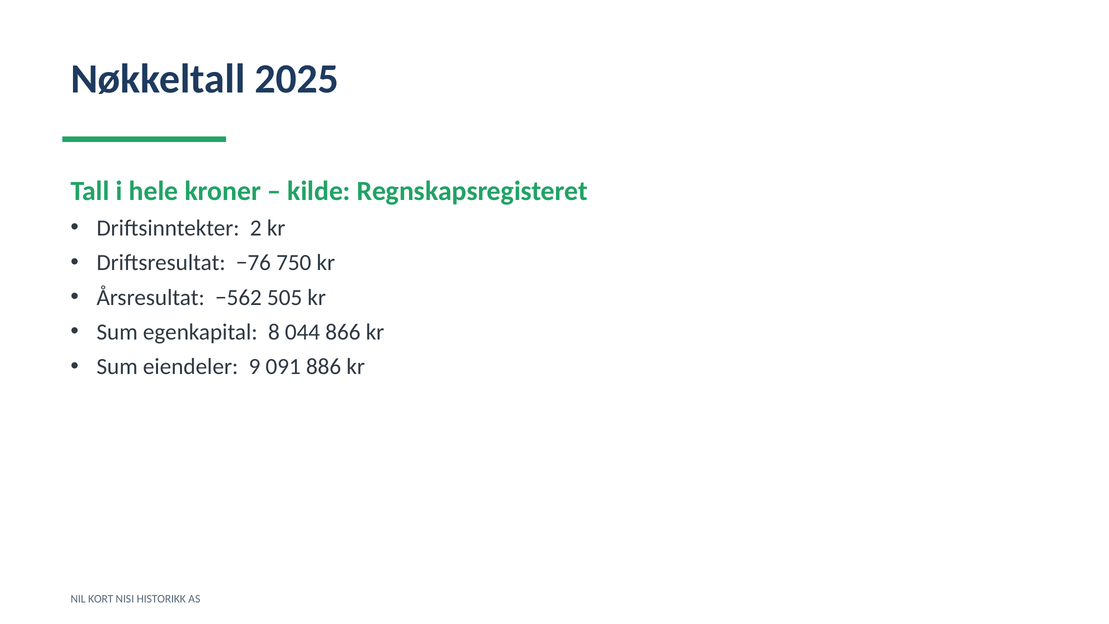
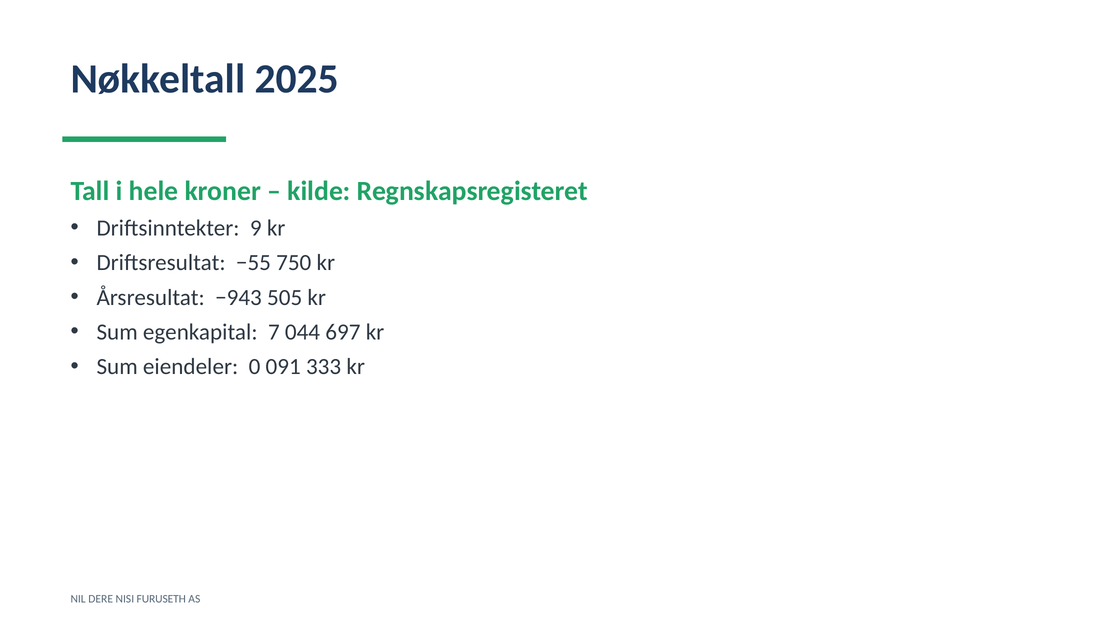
2: 2 -> 9
−76: −76 -> −55
−562: −562 -> −943
8: 8 -> 7
866: 866 -> 697
9: 9 -> 0
886: 886 -> 333
KORT: KORT -> DERE
HISTORIKK: HISTORIKK -> FURUSETH
